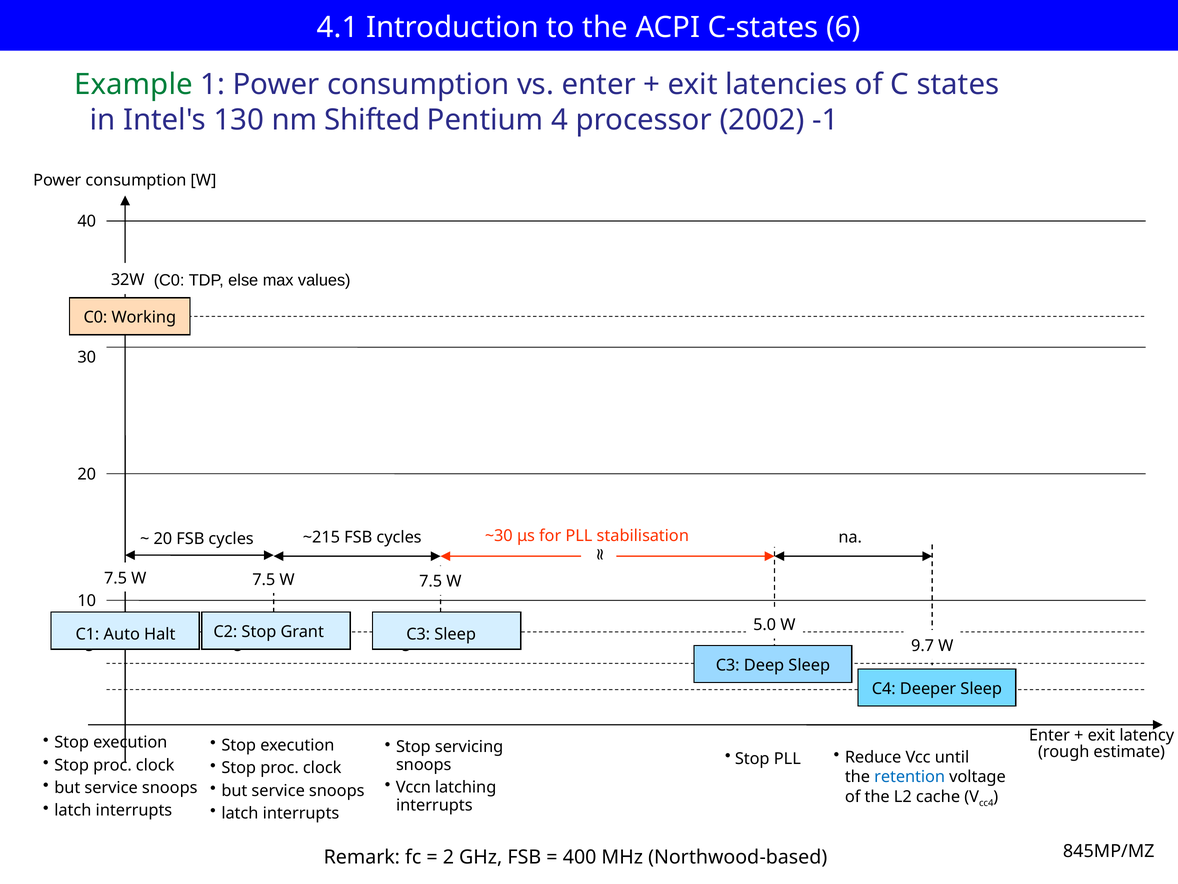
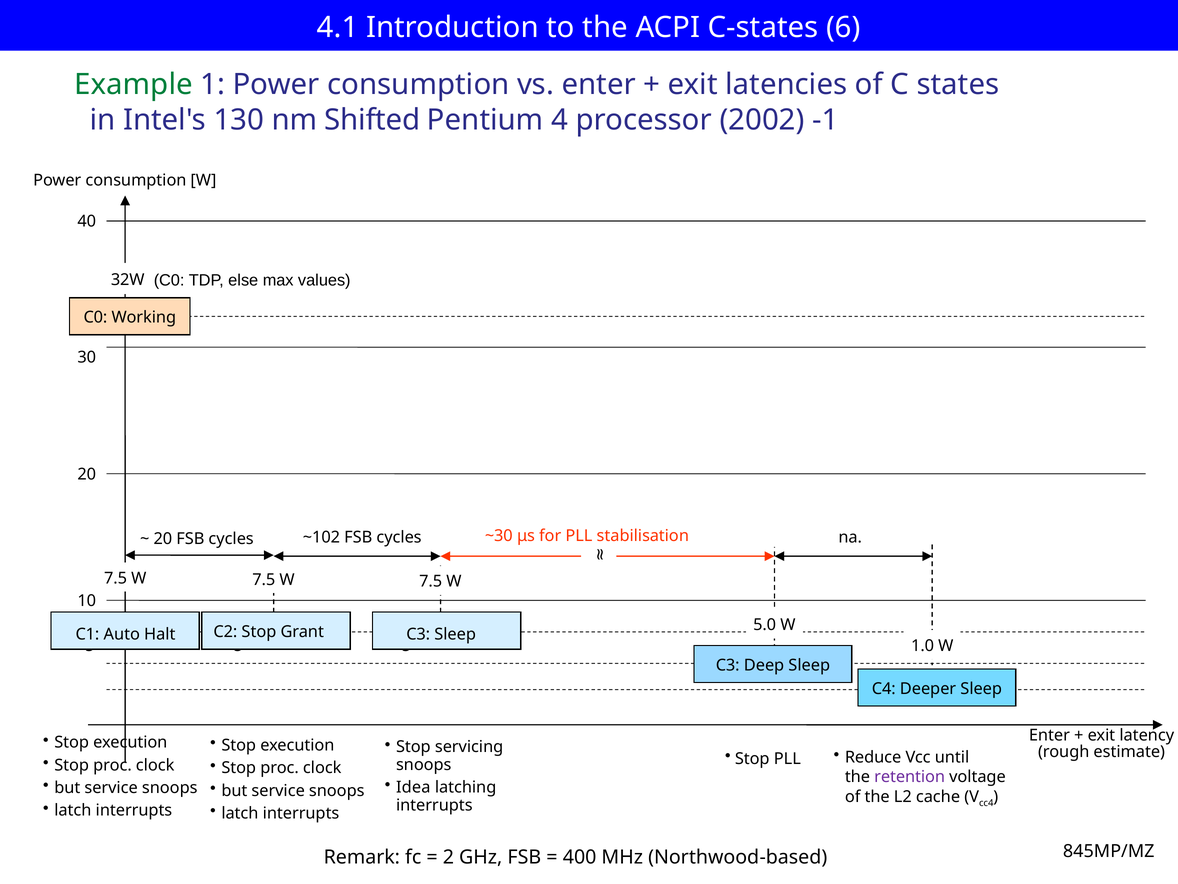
~215: ~215 -> ~102
9.7: 9.7 -> 1.0
retention colour: blue -> purple
Vccn: Vccn -> Idea
